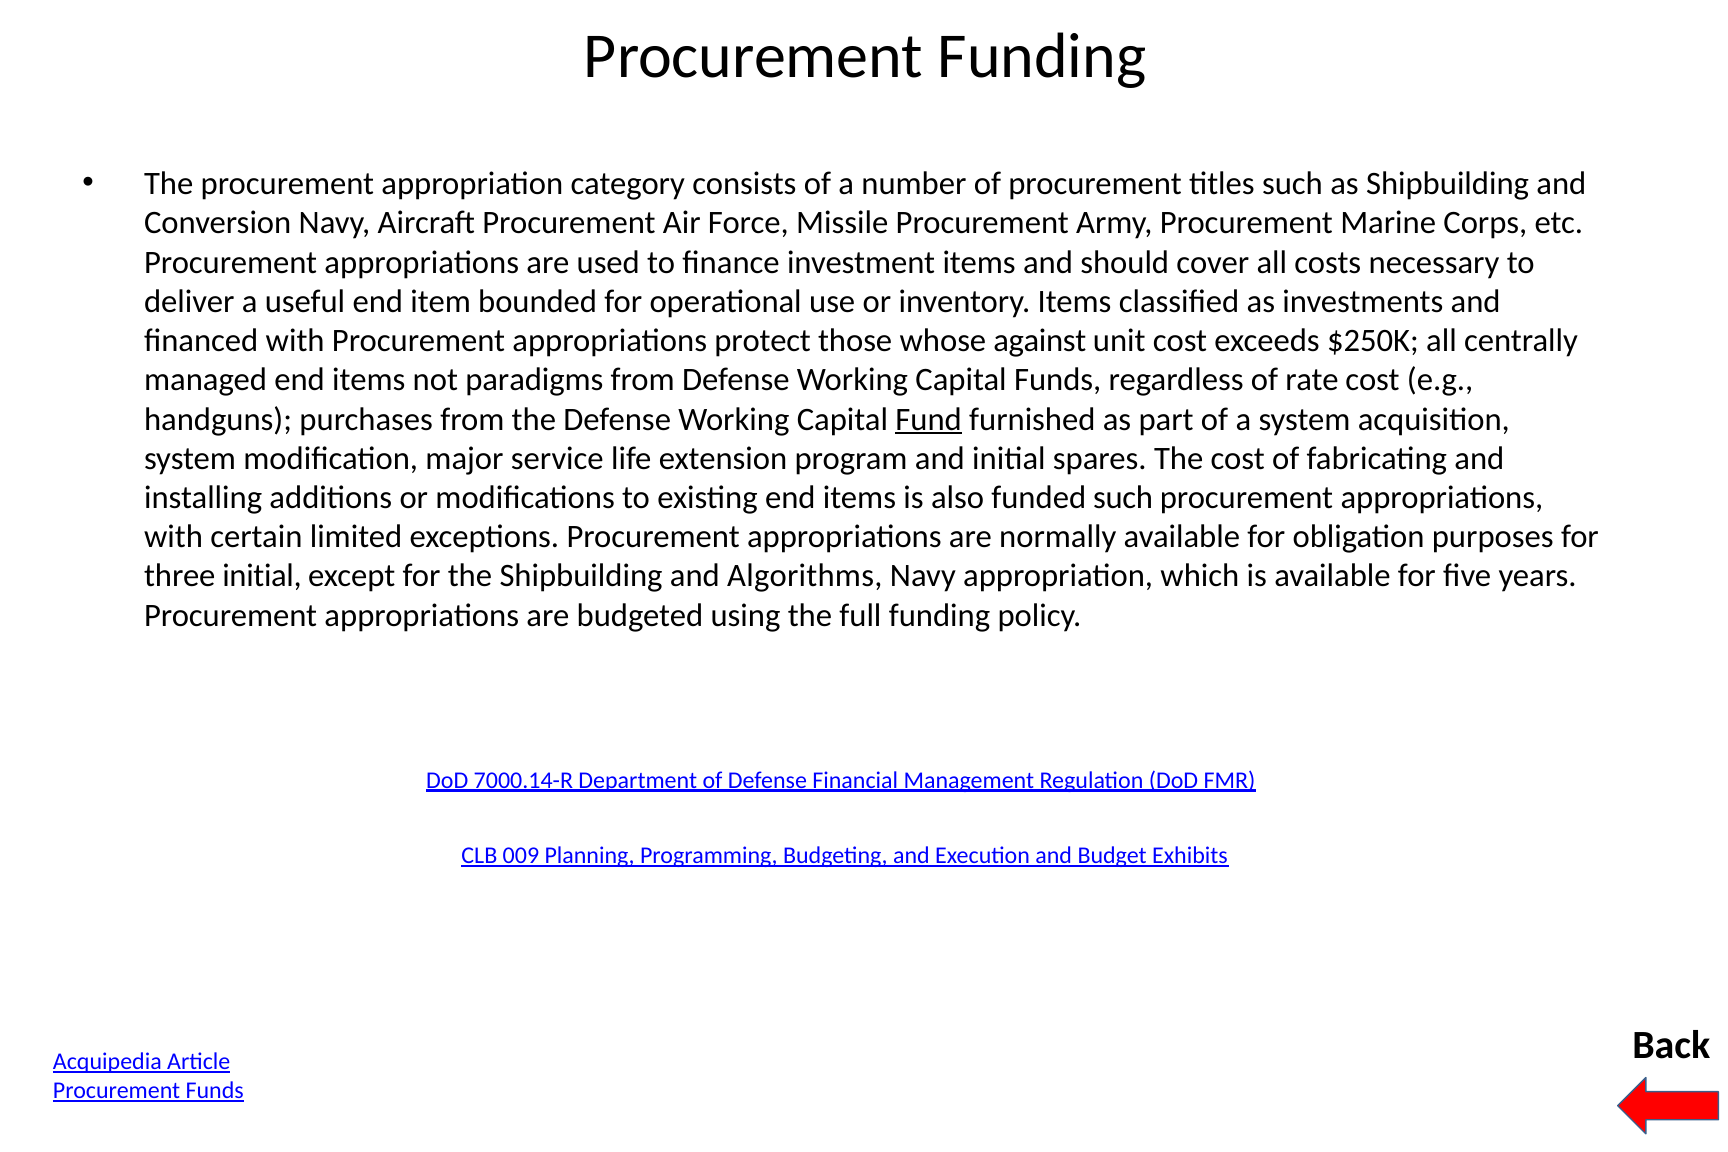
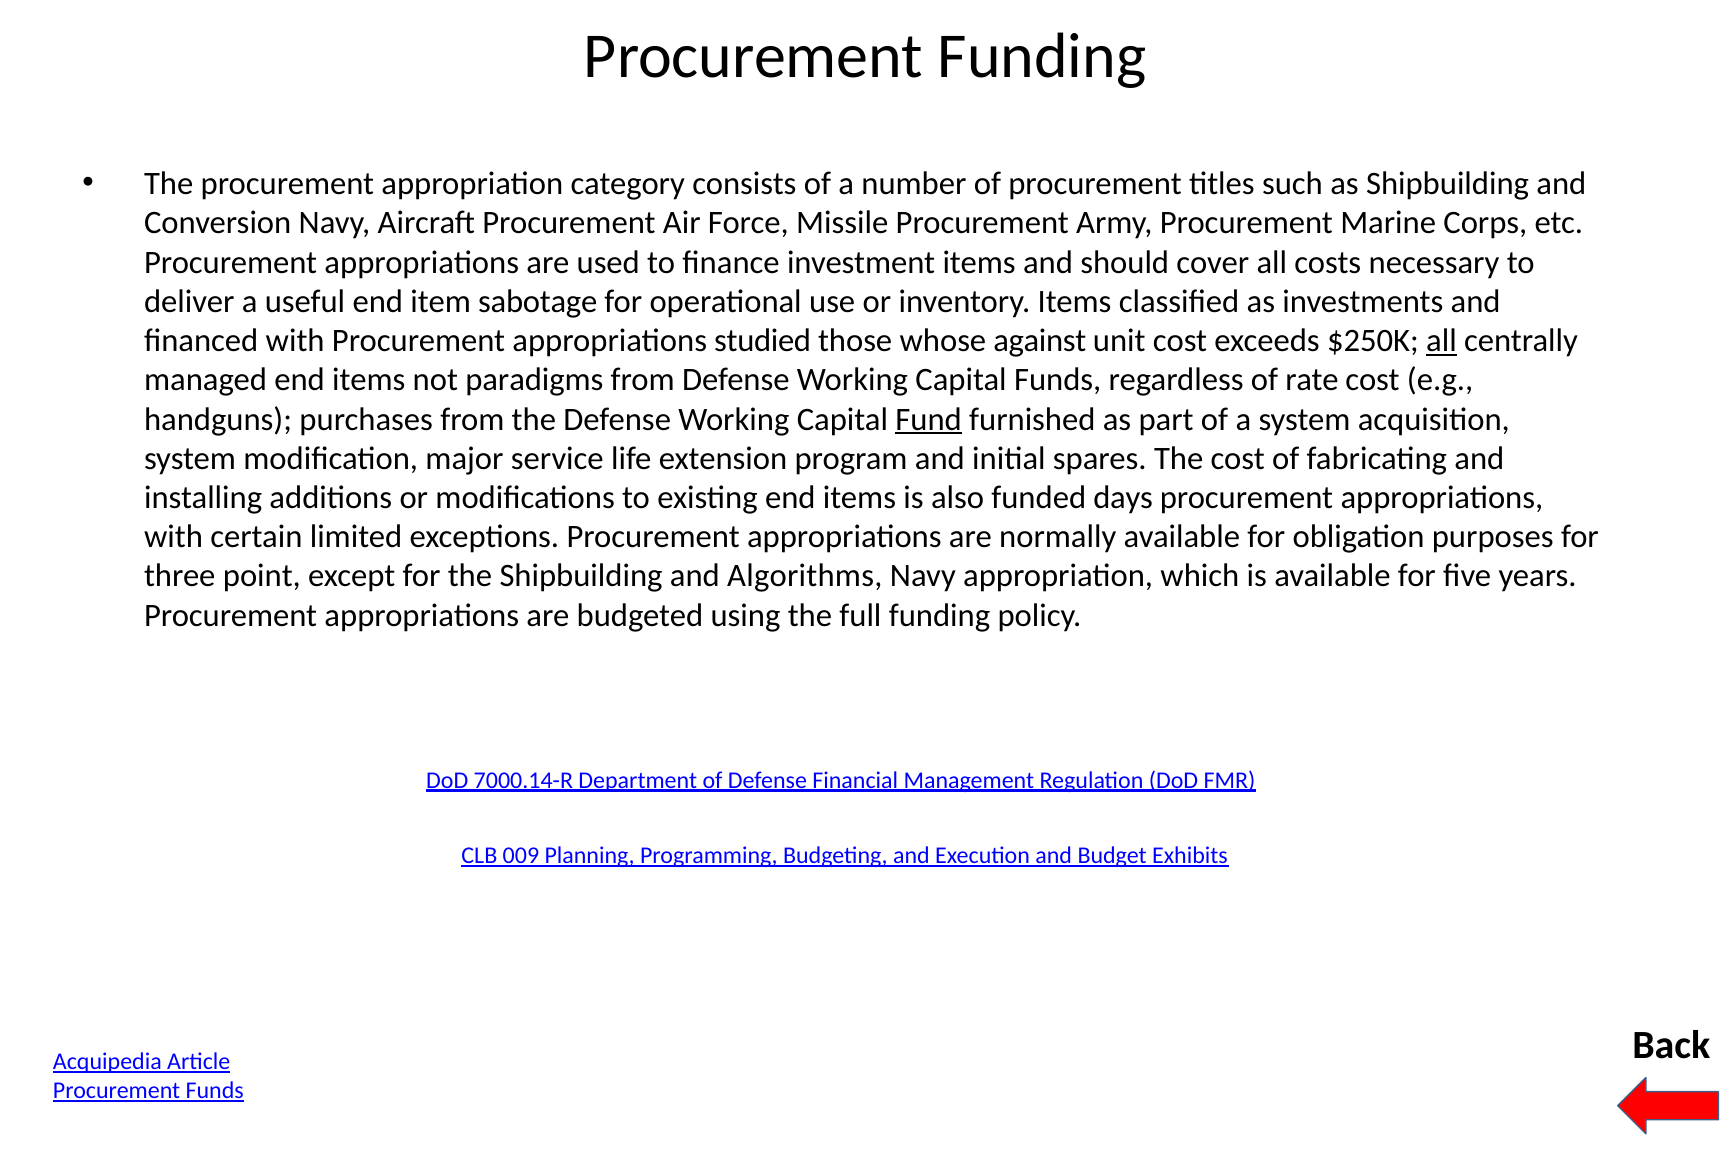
bounded: bounded -> sabotage
protect: protect -> studied
all at (1441, 341) underline: none -> present
funded such: such -> days
three initial: initial -> point
